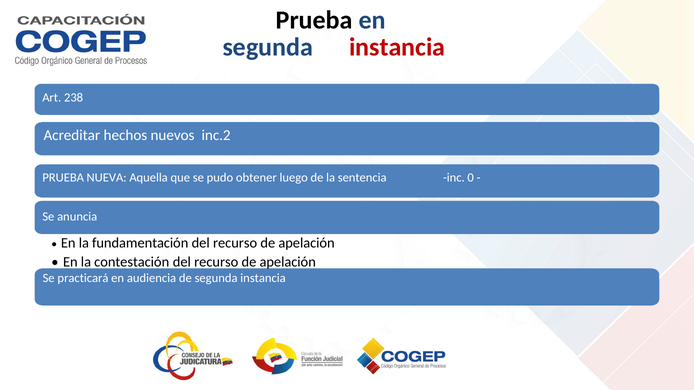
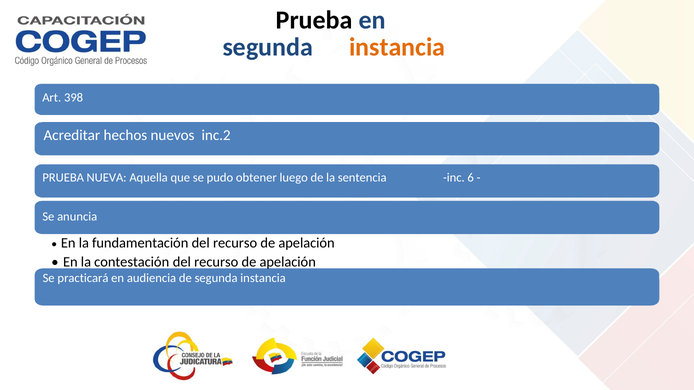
instancia at (397, 47) colour: red -> orange
238: 238 -> 398
0: 0 -> 6
